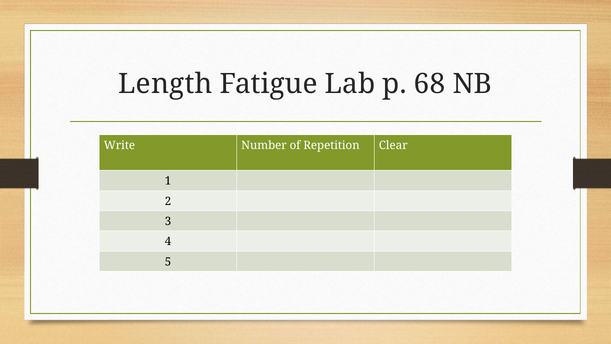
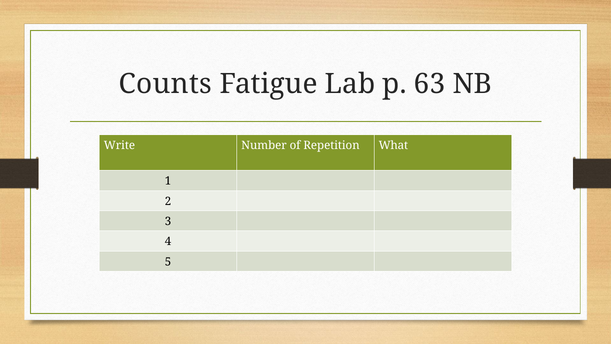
Length: Length -> Counts
68: 68 -> 63
Clear: Clear -> What
